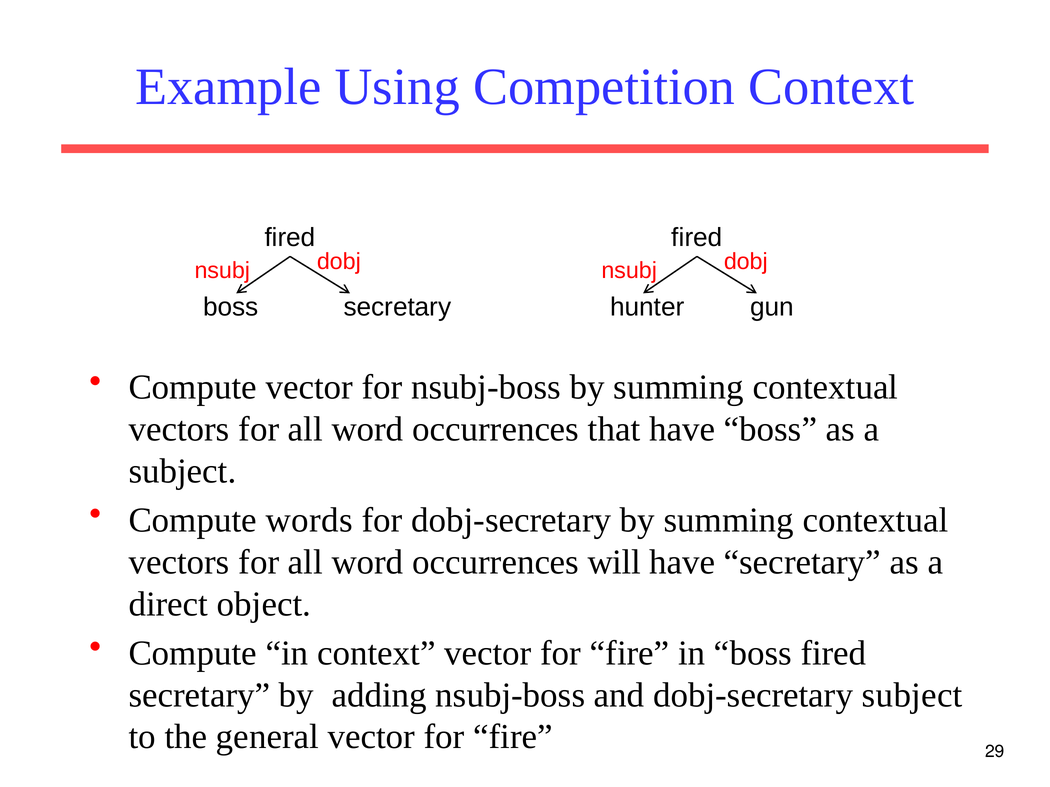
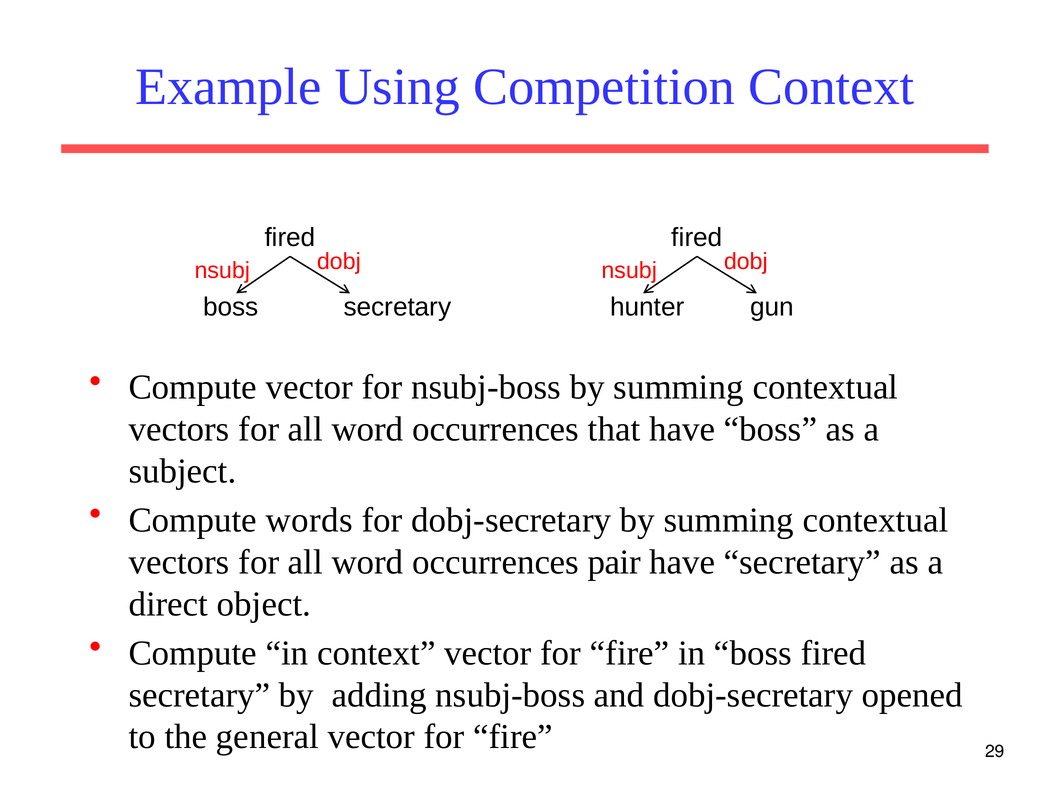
will: will -> pair
dobj-secretary subject: subject -> opened
